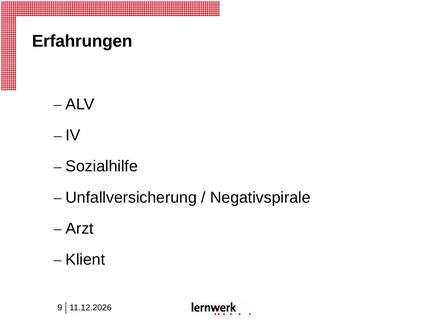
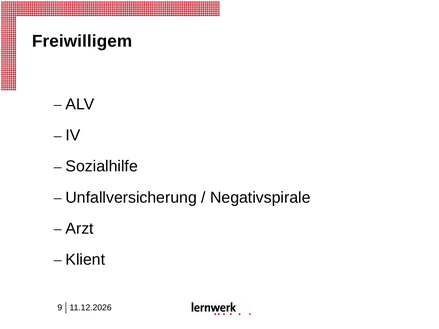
Erfahrungen: Erfahrungen -> Freiwilligem
